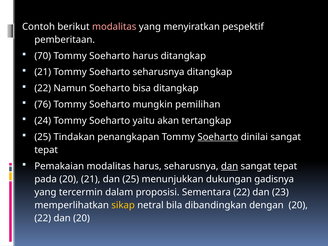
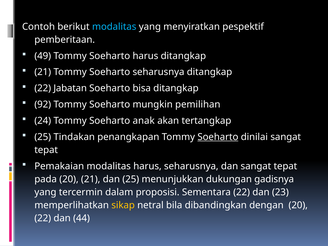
modalitas at (114, 27) colour: pink -> light blue
70: 70 -> 49
Namun: Namun -> Jabatan
76: 76 -> 92
yaitu: yaitu -> anak
dan at (230, 166) underline: present -> none
dan 20: 20 -> 44
